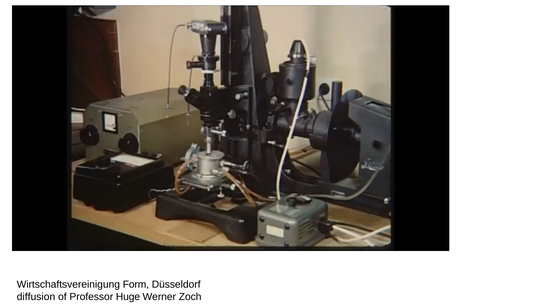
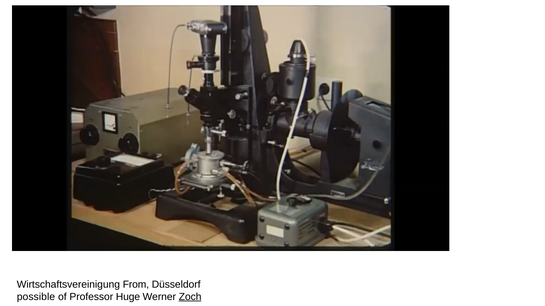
Form: Form -> From
diffusion: diffusion -> possible
Zoch underline: none -> present
